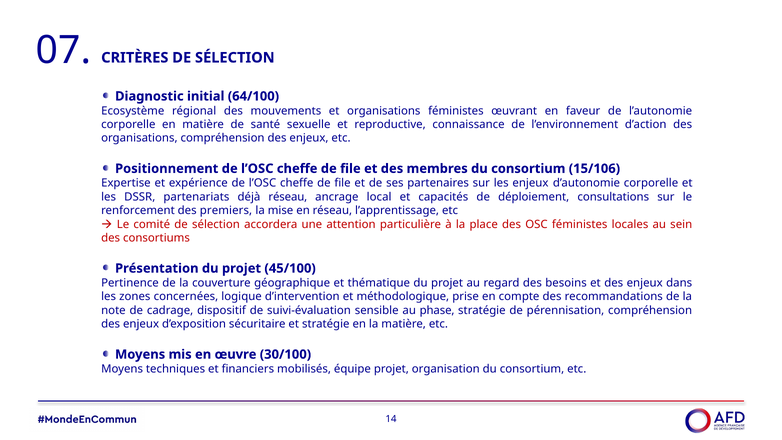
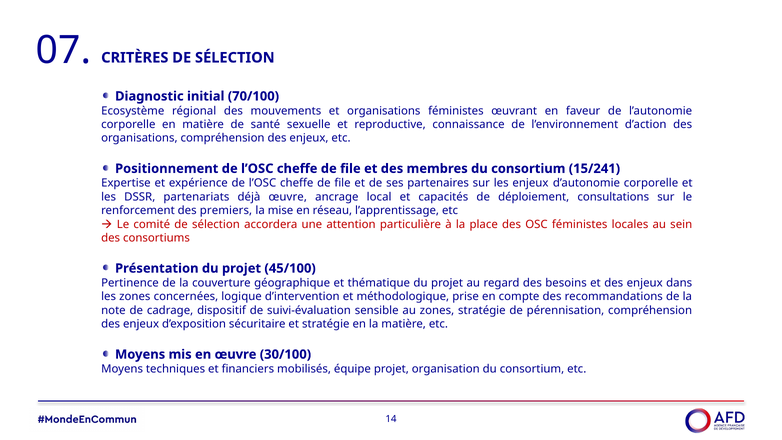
64/100: 64/100 -> 70/100
15/106: 15/106 -> 15/241
déjà réseau: réseau -> œuvre
au phase: phase -> zones
